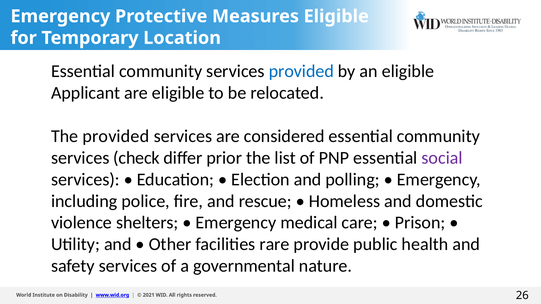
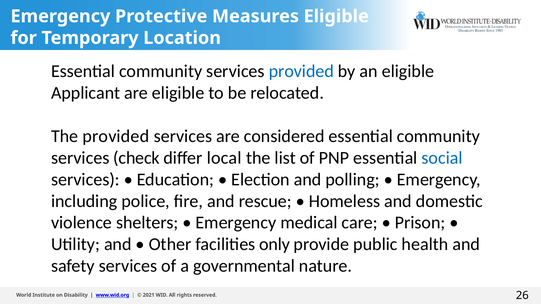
prior: prior -> local
social colour: purple -> blue
rare: rare -> only
